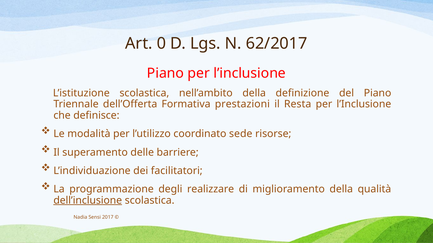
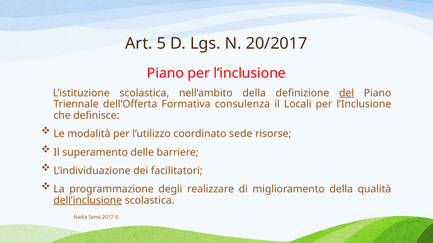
0: 0 -> 5
62/2017: 62/2017 -> 20/2017
del underline: none -> present
prestazioni: prestazioni -> consulenza
Resta: Resta -> Locali
